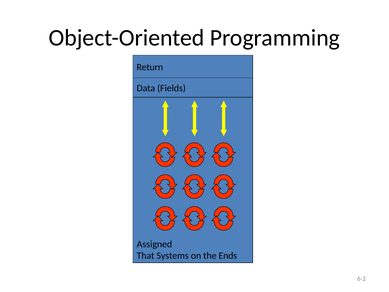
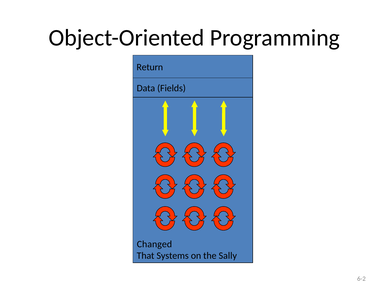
Assigned: Assigned -> Changed
Ends: Ends -> Sally
